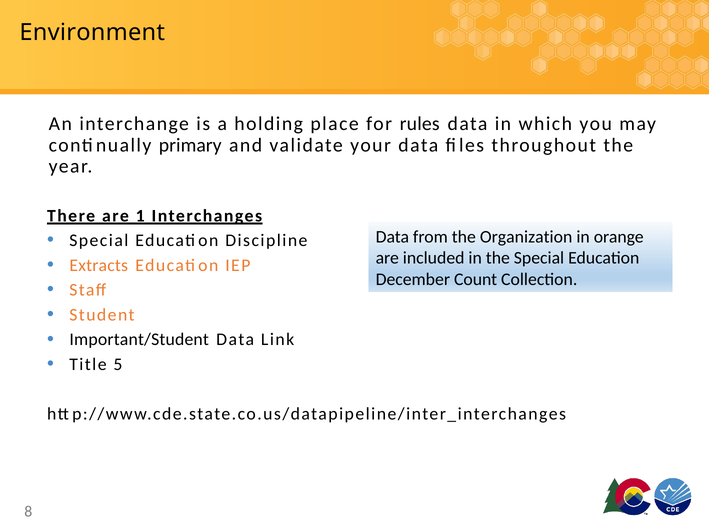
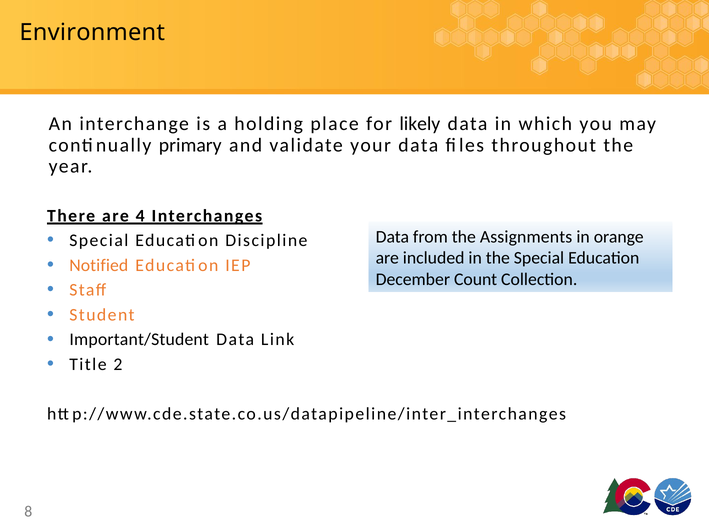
rules: rules -> likely
1: 1 -> 4
Organization: Organization -> Assignments
Extracts: Extracts -> Notified
5: 5 -> 2
